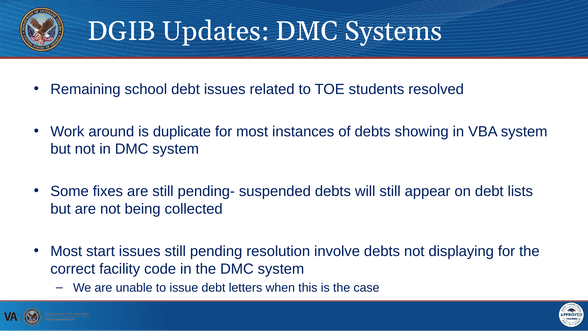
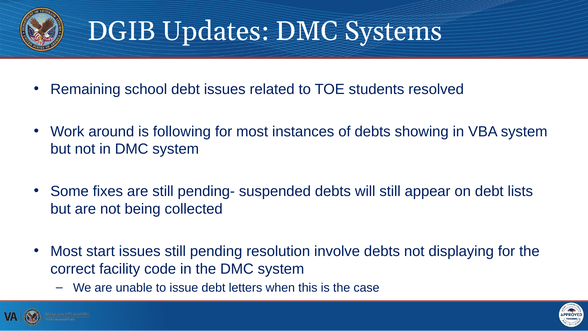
duplicate: duplicate -> following
